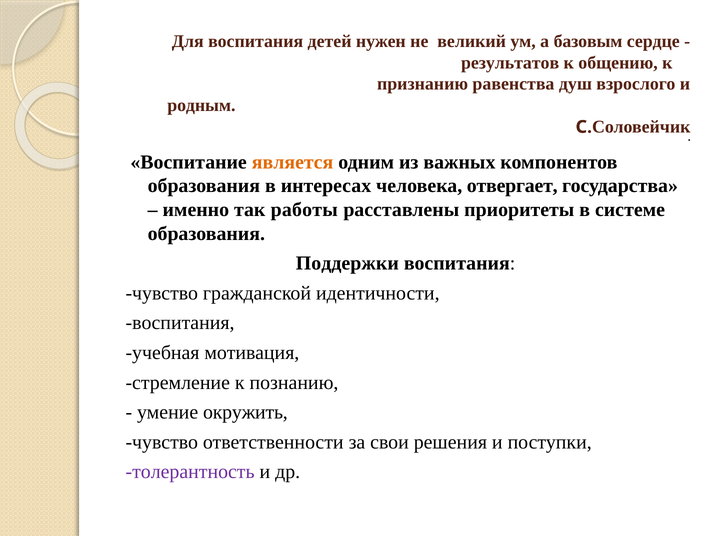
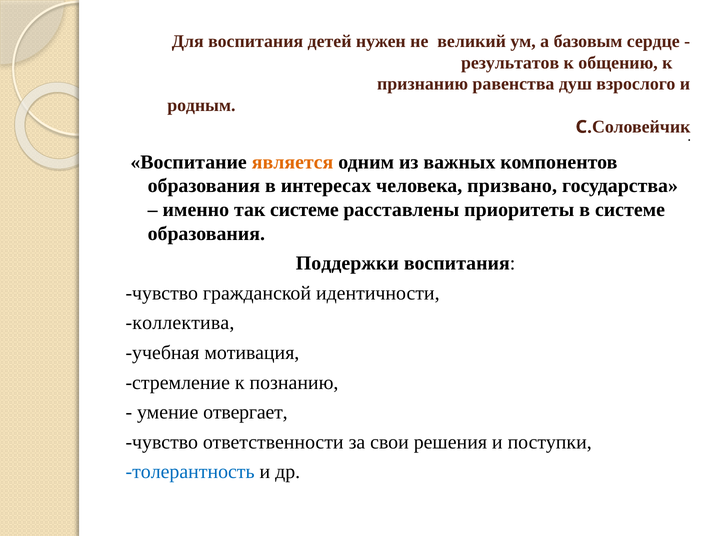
отвергает: отвергает -> призвано
так работы: работы -> системе
воспитания at (180, 323): воспитания -> коллектива
окружить: окружить -> отвергает
толерантность colour: purple -> blue
